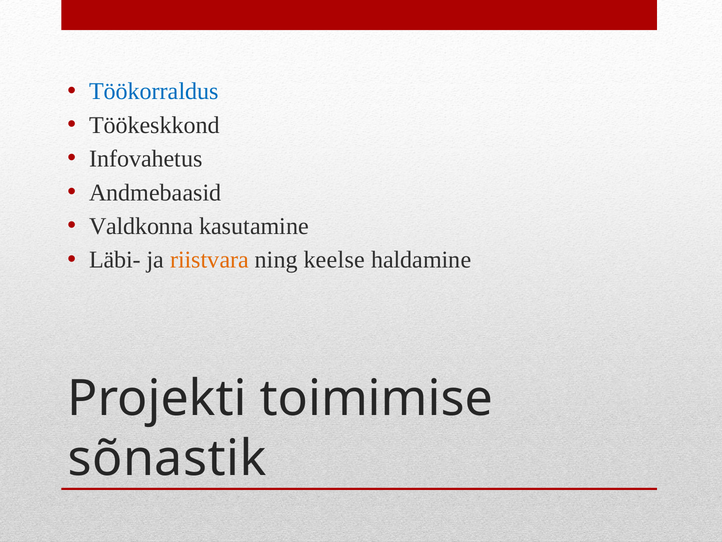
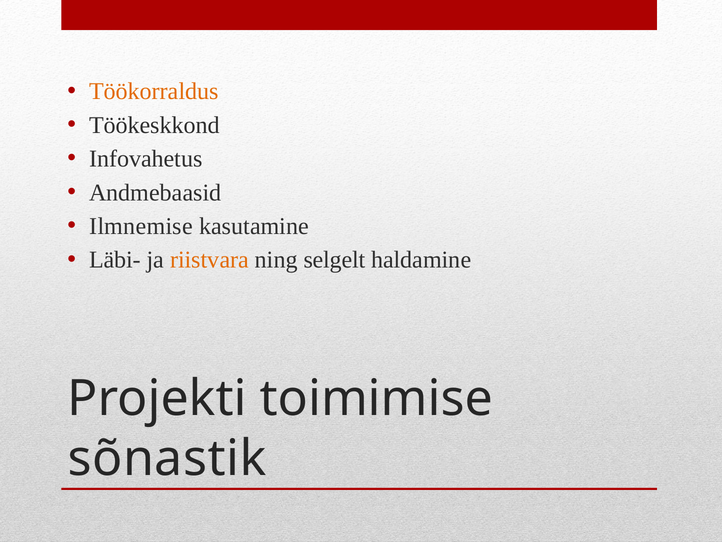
Töökorraldus colour: blue -> orange
Valdkonna: Valdkonna -> Ilmnemise
keelse: keelse -> selgelt
